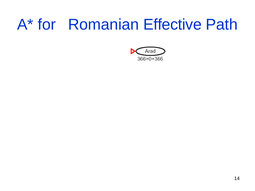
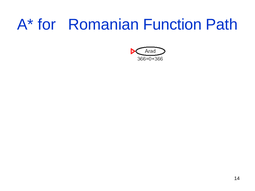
Effective: Effective -> Function
